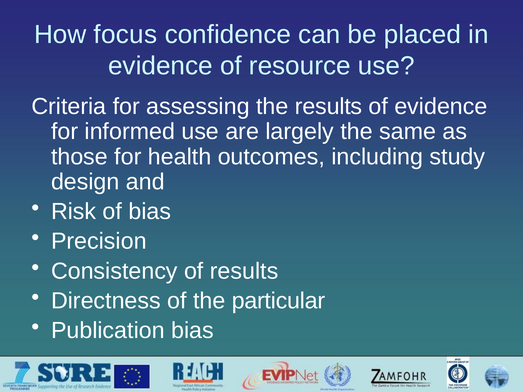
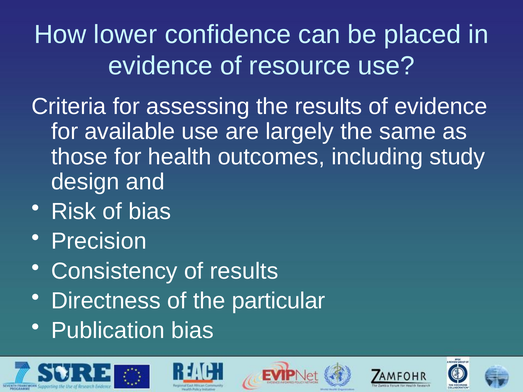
focus: focus -> lower
informed: informed -> available
